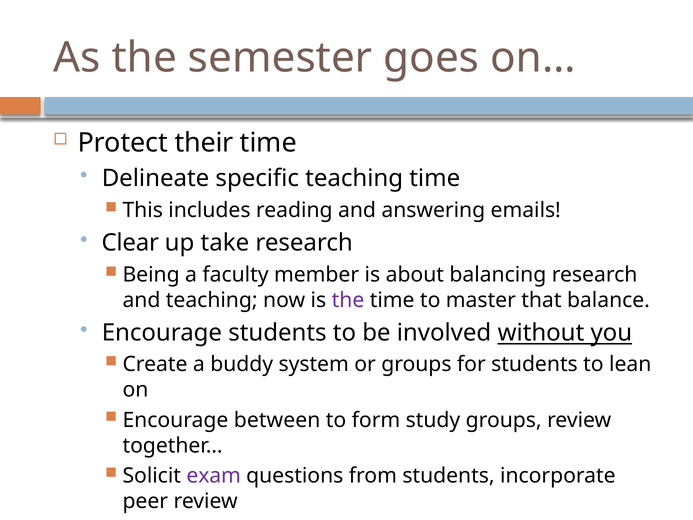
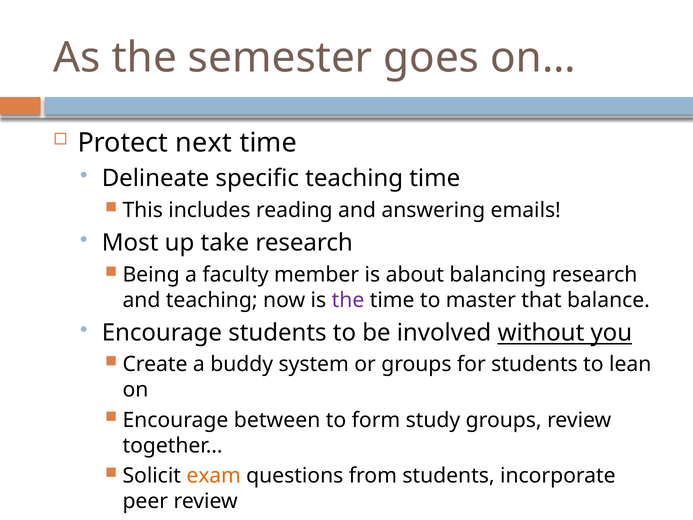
their: their -> next
Clear: Clear -> Most
exam colour: purple -> orange
